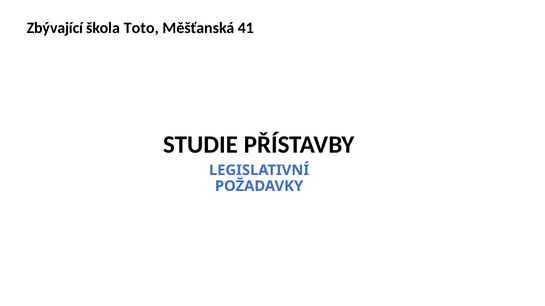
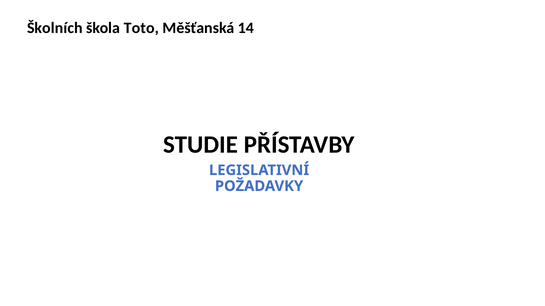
Zbývající: Zbývající -> Školních
41: 41 -> 14
